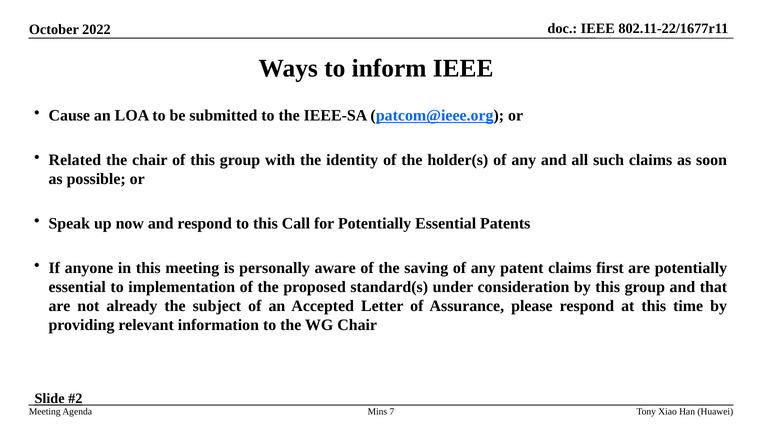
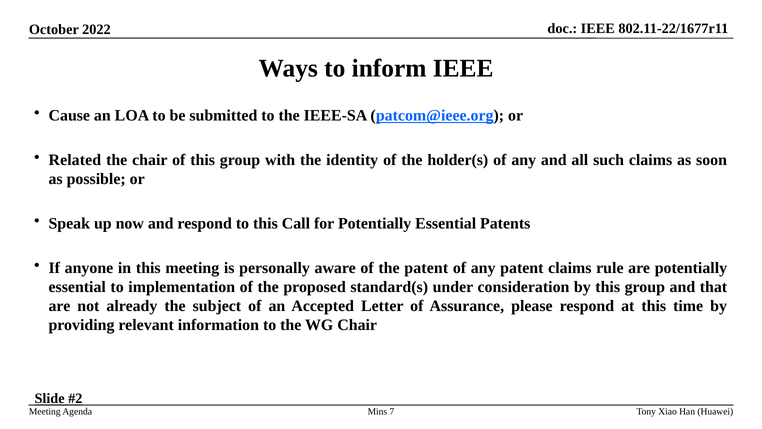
the saving: saving -> patent
first: first -> rule
